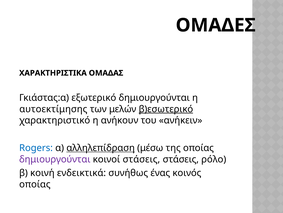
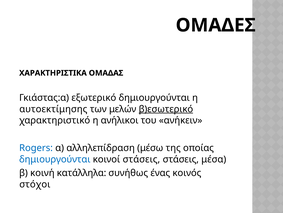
ανήκουν: ανήκουν -> ανήλικοι
αλληλεπίδραση underline: present -> none
δημιουργούνται at (55, 159) colour: purple -> blue
ρόλο: ρόλο -> μέσα
ενδεικτικά: ενδεικτικά -> κατάλληλα
οποίας at (35, 184): οποίας -> στόχοι
